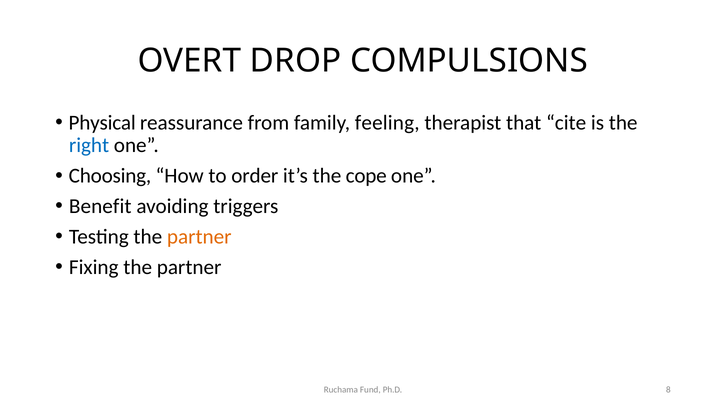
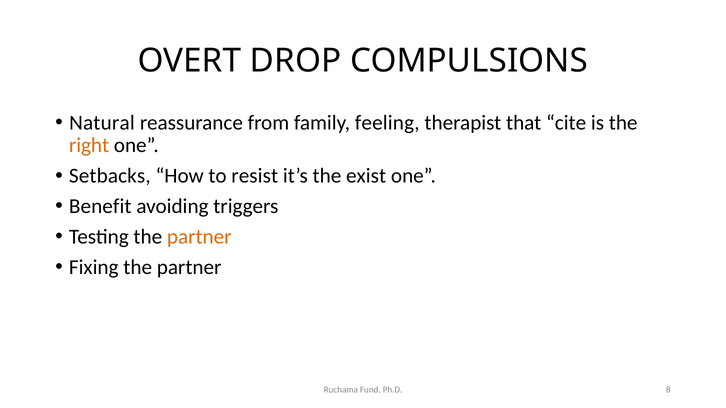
Physical: Physical -> Natural
right colour: blue -> orange
Choosing: Choosing -> Setbacks
order: order -> resist
cope: cope -> exist
